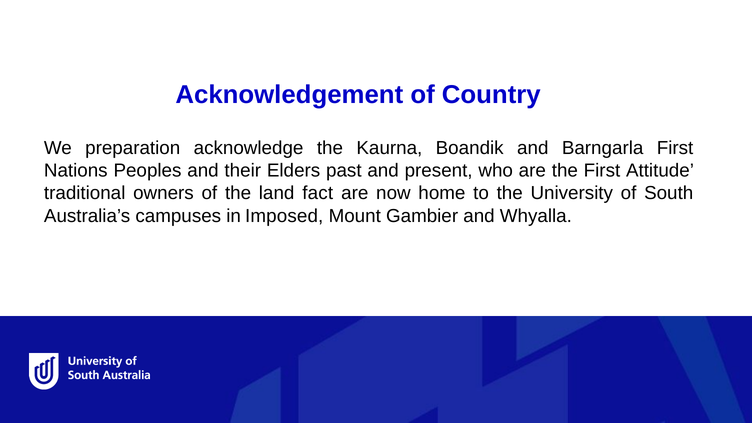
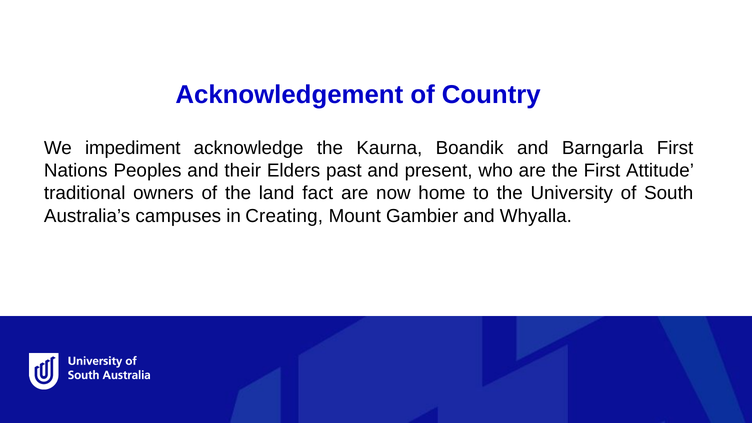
preparation: preparation -> impediment
Imposed: Imposed -> Creating
